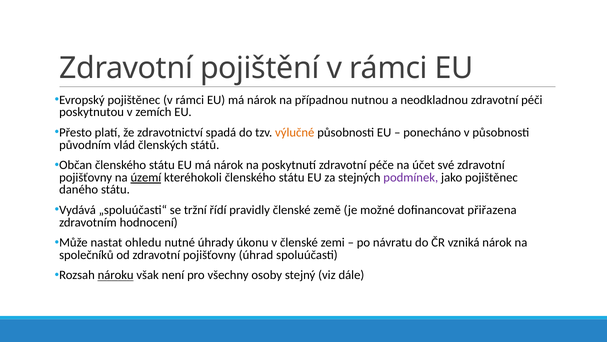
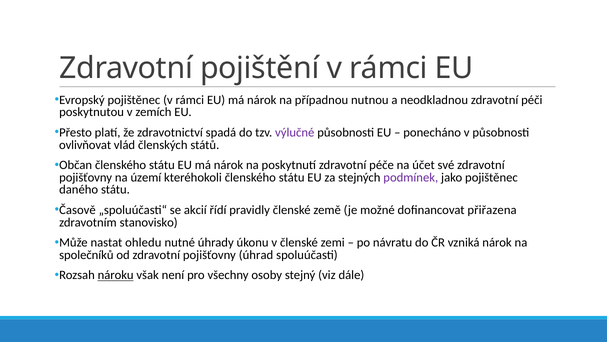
výlučné colour: orange -> purple
původním: původním -> ovlivňovat
území underline: present -> none
Vydává: Vydává -> Časově
tržní: tržní -> akcií
hodnocení: hodnocení -> stanovisko
